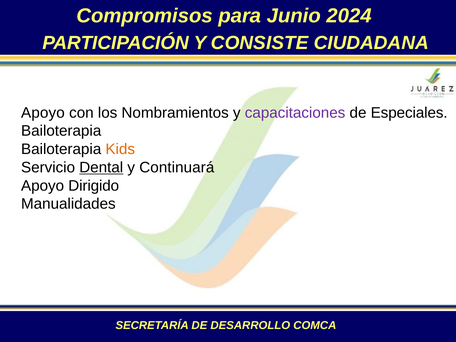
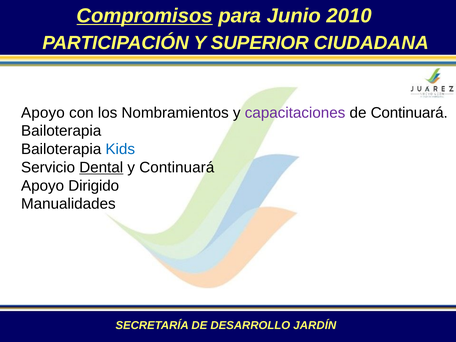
Compromisos underline: none -> present
2024: 2024 -> 2010
CONSISTE: CONSISTE -> SUPERIOR
de Especiales: Especiales -> Continuará
Kids colour: orange -> blue
COMCA: COMCA -> JARDÍN
